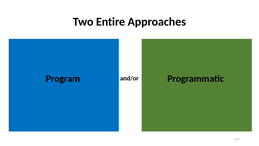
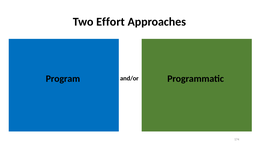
Entire: Entire -> Effort
